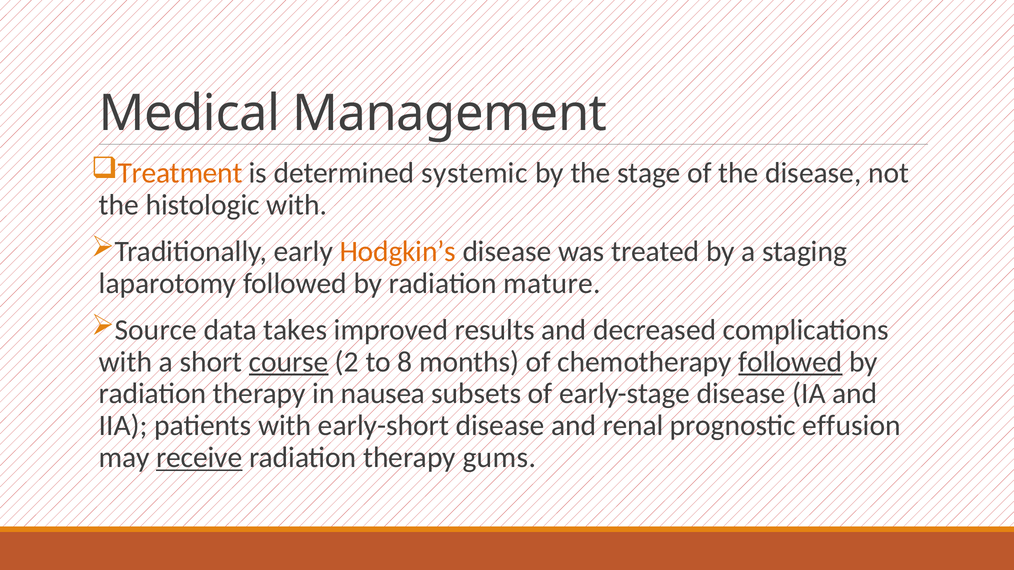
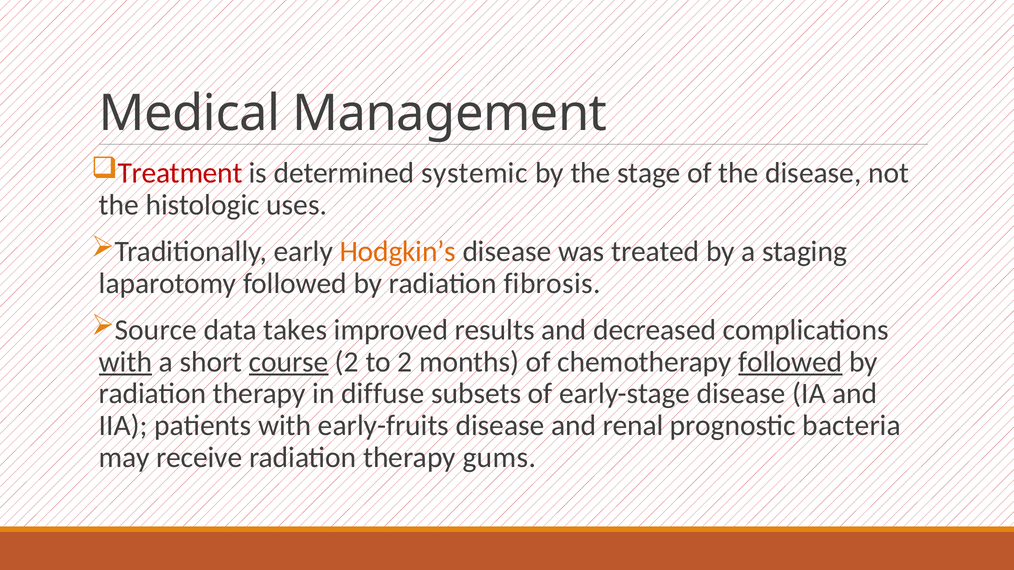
Treatment colour: orange -> red
histologic with: with -> uses
mature: mature -> fibrosis
with at (126, 362) underline: none -> present
to 8: 8 -> 2
nausea: nausea -> diffuse
early-short: early-short -> early-fruits
effusion: effusion -> bacteria
receive underline: present -> none
